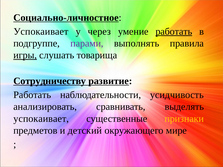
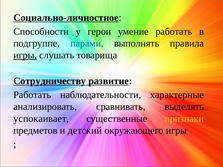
Успокаивает at (41, 32): Успокаивает -> Способности
через: через -> герои
работать at (174, 32) underline: present -> none
парами colour: purple -> blue
усидчивость: усидчивость -> характерные
окружающего мире: мире -> игры
